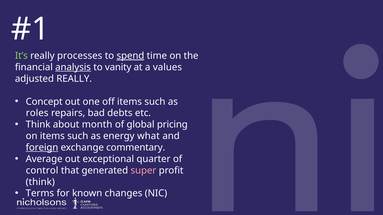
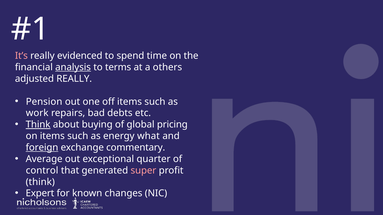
It’s colour: light green -> pink
processes: processes -> evidenced
spend underline: present -> none
vanity: vanity -> terms
values: values -> others
Concept: Concept -> Pension
roles: roles -> work
Think at (38, 125) underline: none -> present
month: month -> buying
Terms: Terms -> Expert
